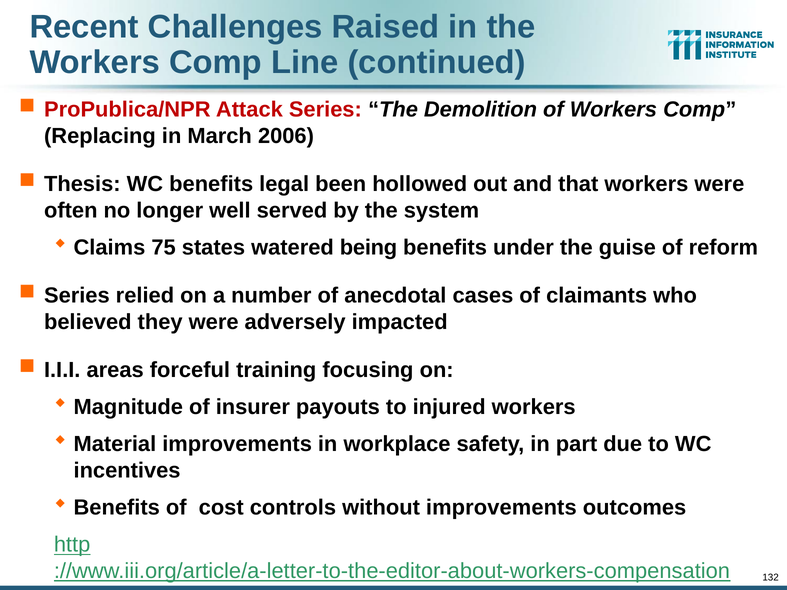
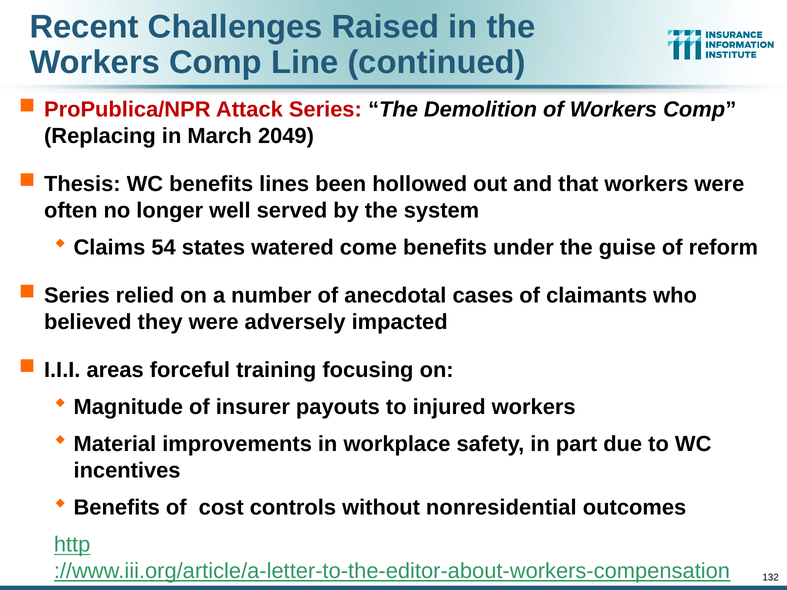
2006: 2006 -> 2049
legal: legal -> lines
75: 75 -> 54
being: being -> come
without improvements: improvements -> nonresidential
